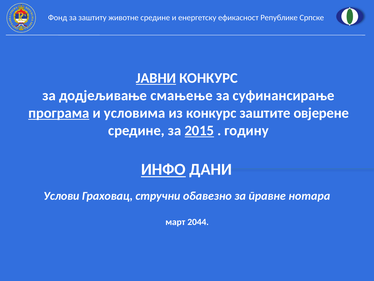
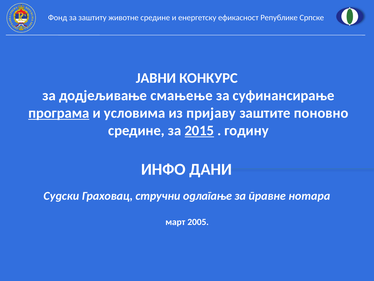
ЈАВНИ underline: present -> none
из конкурс: конкурс -> пријаву
овјерене: овјерене -> поновно
ИНФО underline: present -> none
Услови: Услови -> Судски
обавезно: обавезно -> одлагање
2044: 2044 -> 2005
